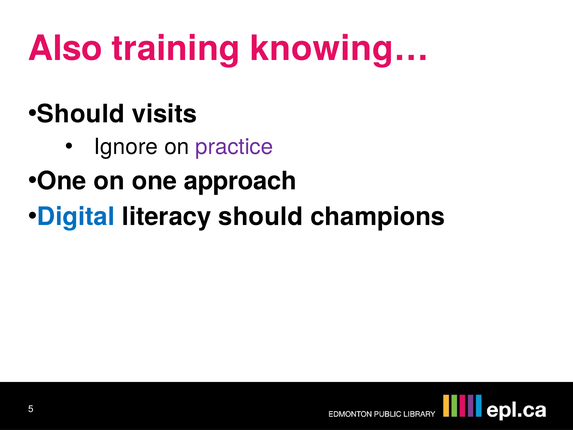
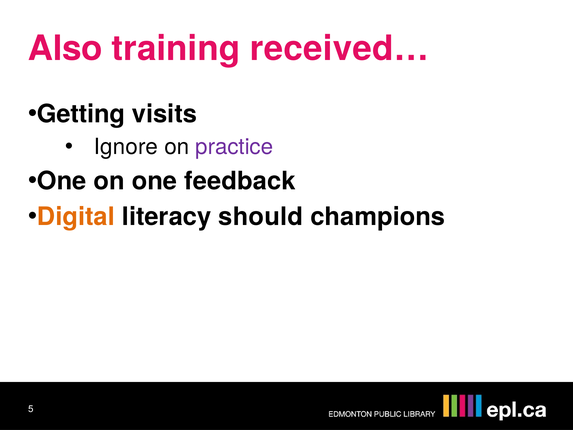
knowing…: knowing… -> received…
Should at (81, 114): Should -> Getting
approach: approach -> feedback
Digital colour: blue -> orange
